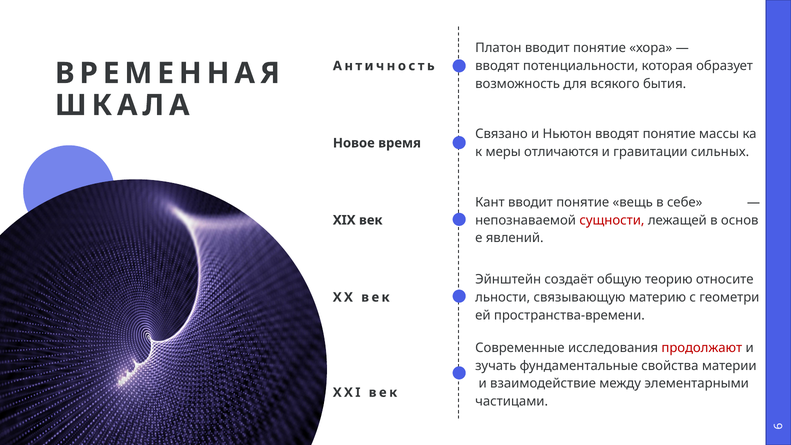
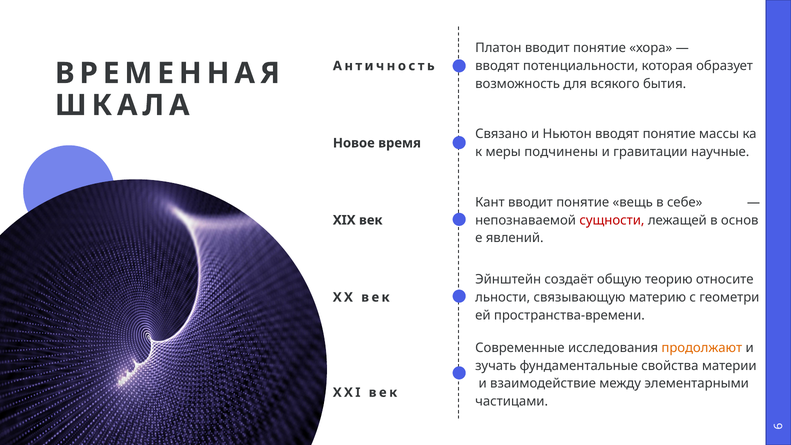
отличаются: отличаются -> подчинены
сильных: сильных -> научные
продолжают colour: red -> orange
